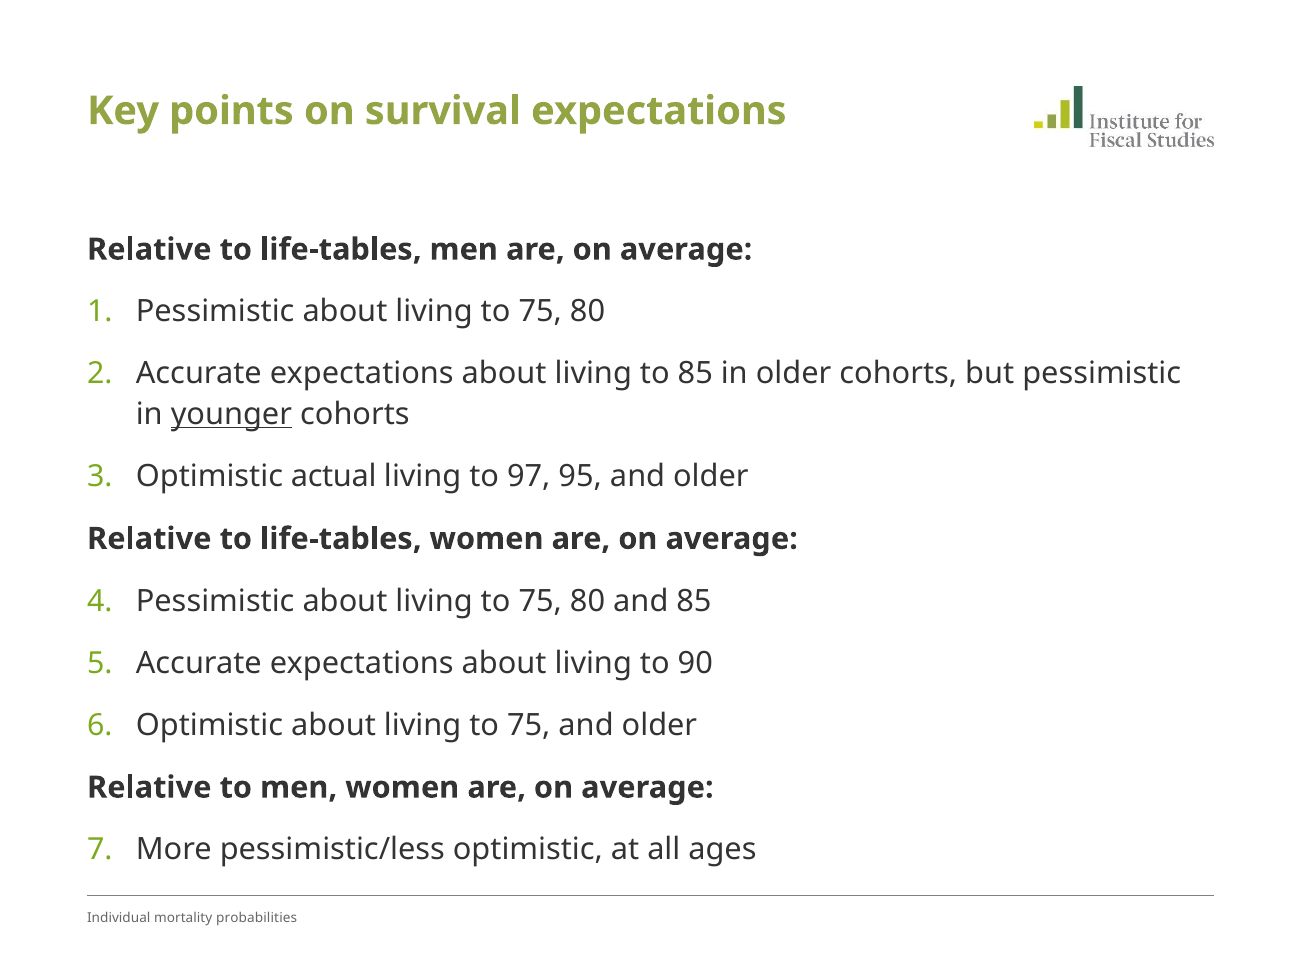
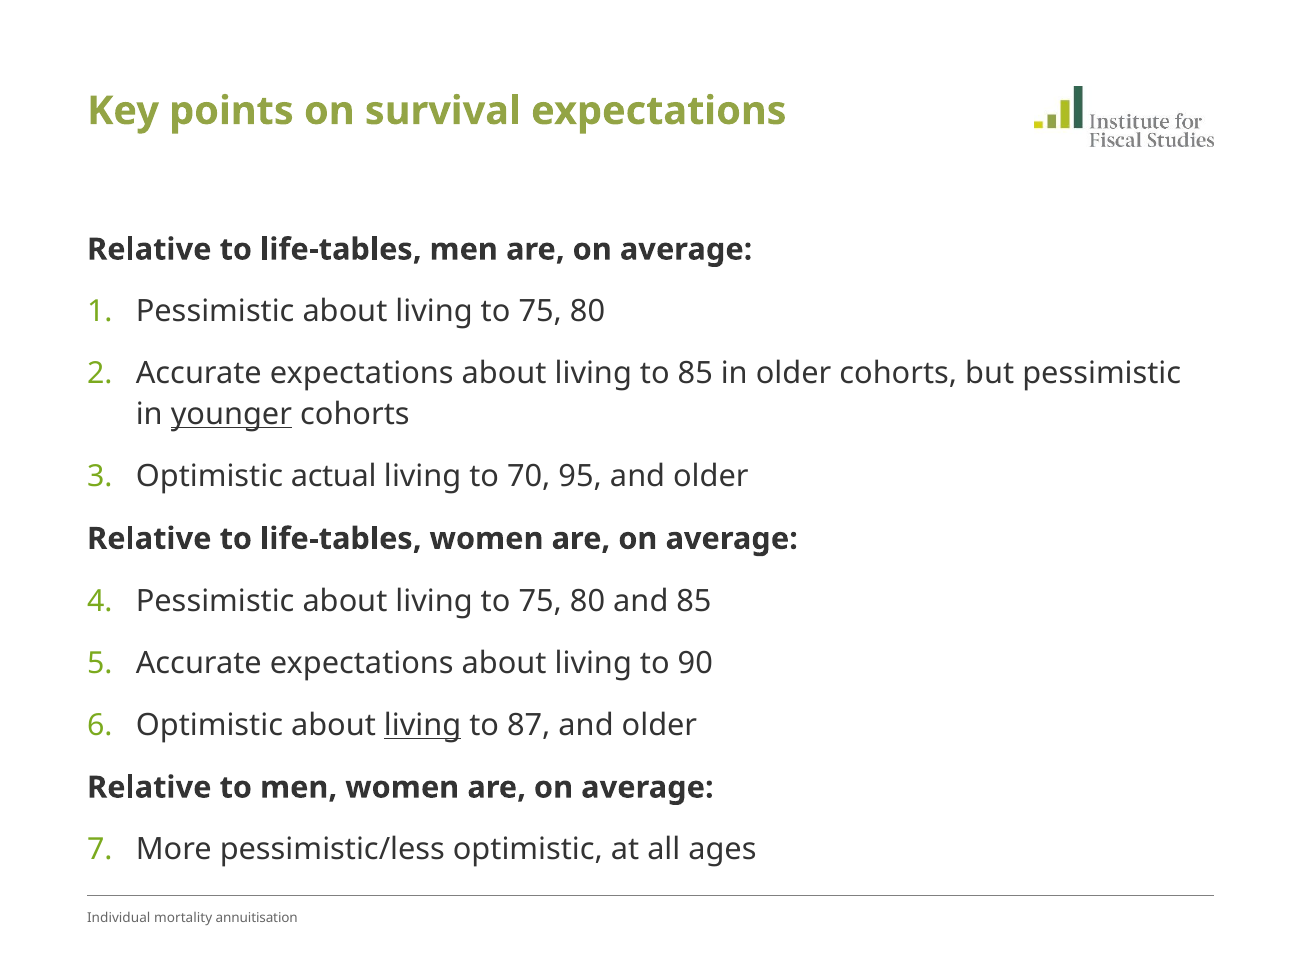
97: 97 -> 70
living at (423, 726) underline: none -> present
75 at (529, 726): 75 -> 87
probabilities: probabilities -> annuitisation
